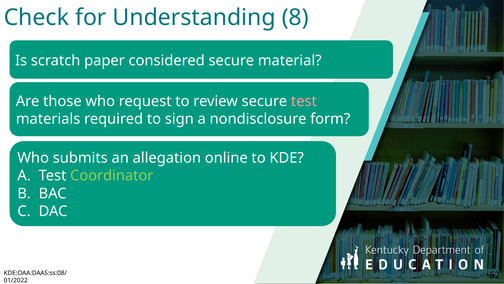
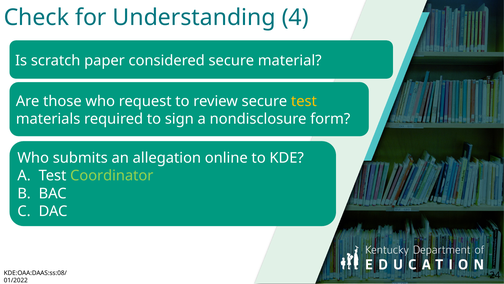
8: 8 -> 4
test at (304, 101) colour: pink -> yellow
52: 52 -> 24
